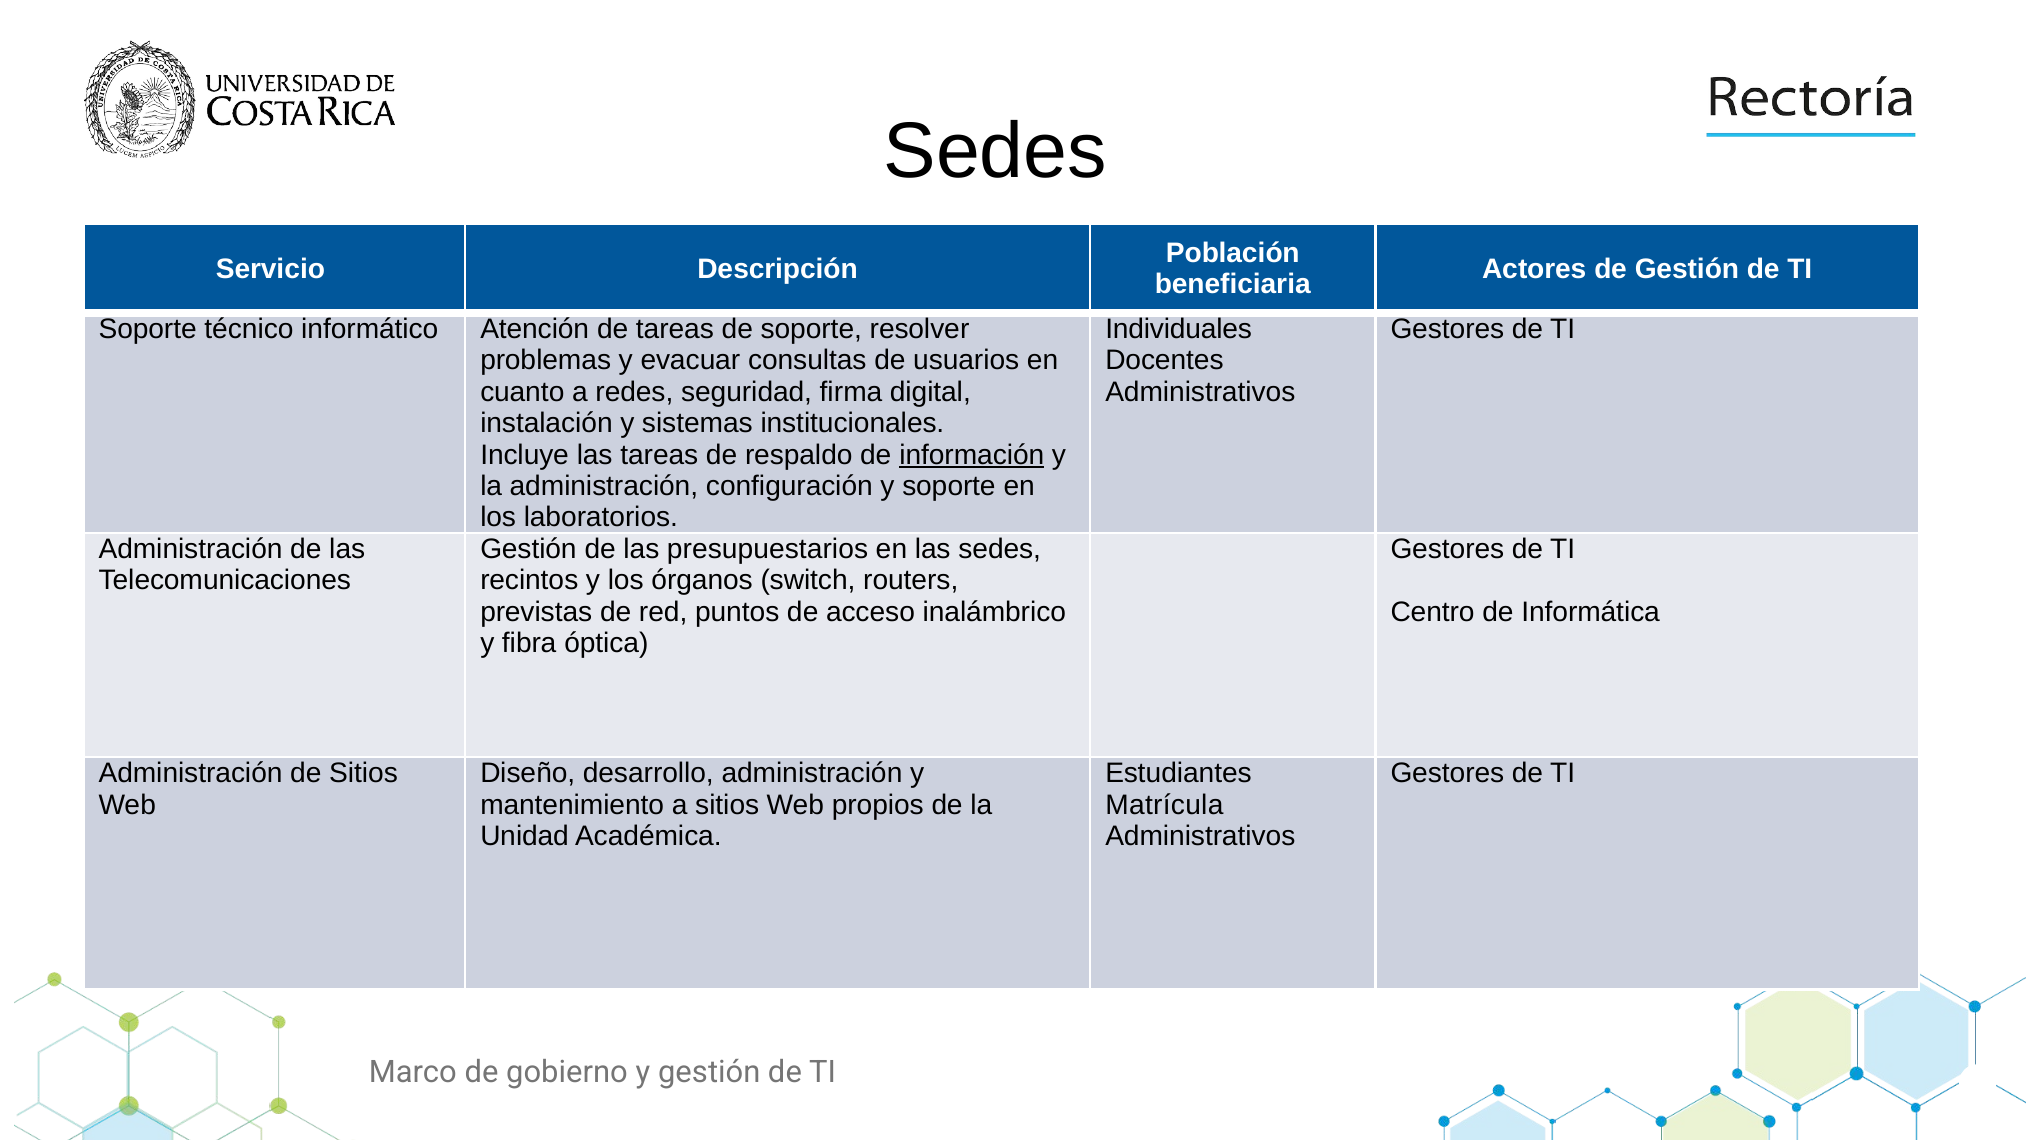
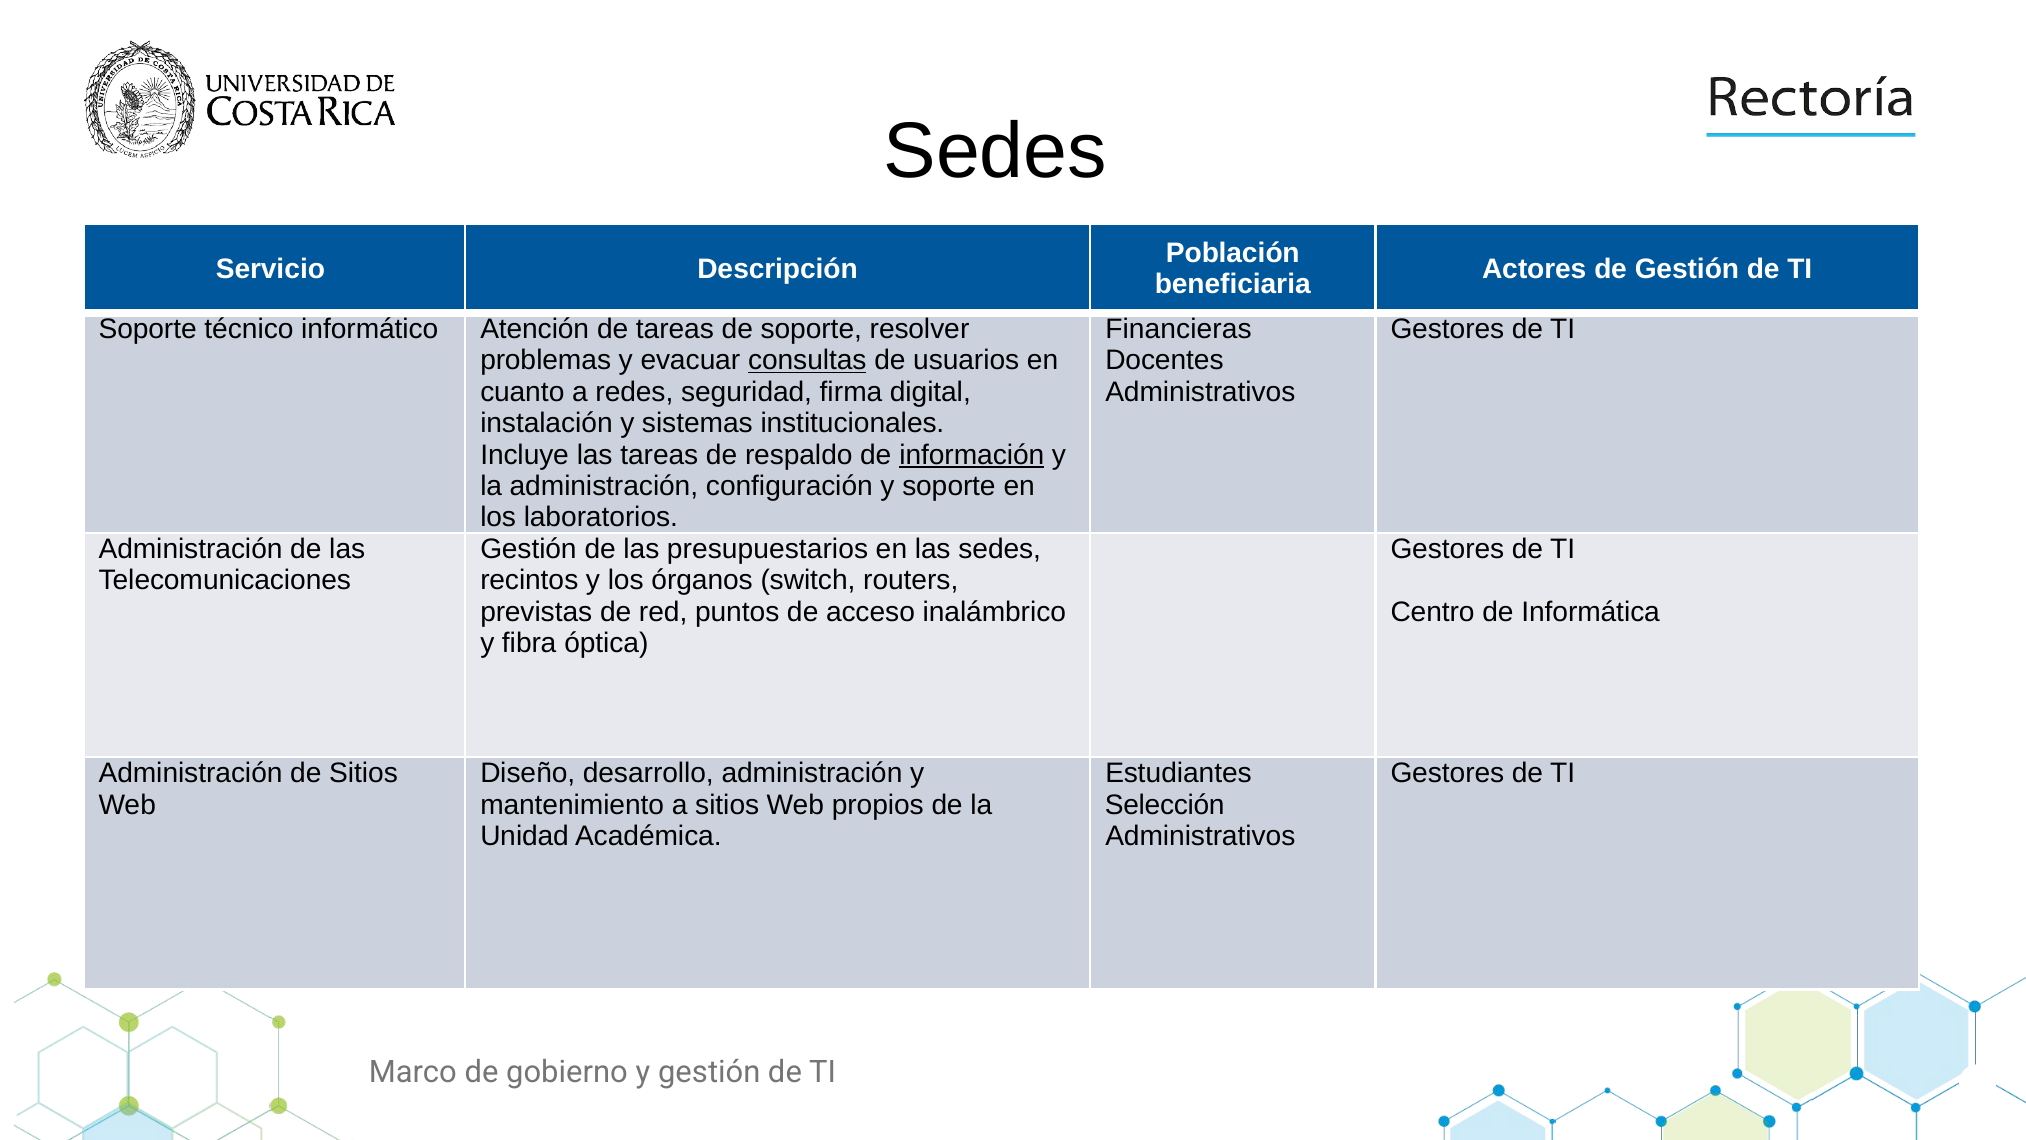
Individuales: Individuales -> Financieras
consultas underline: none -> present
Matrícula: Matrícula -> Selección
